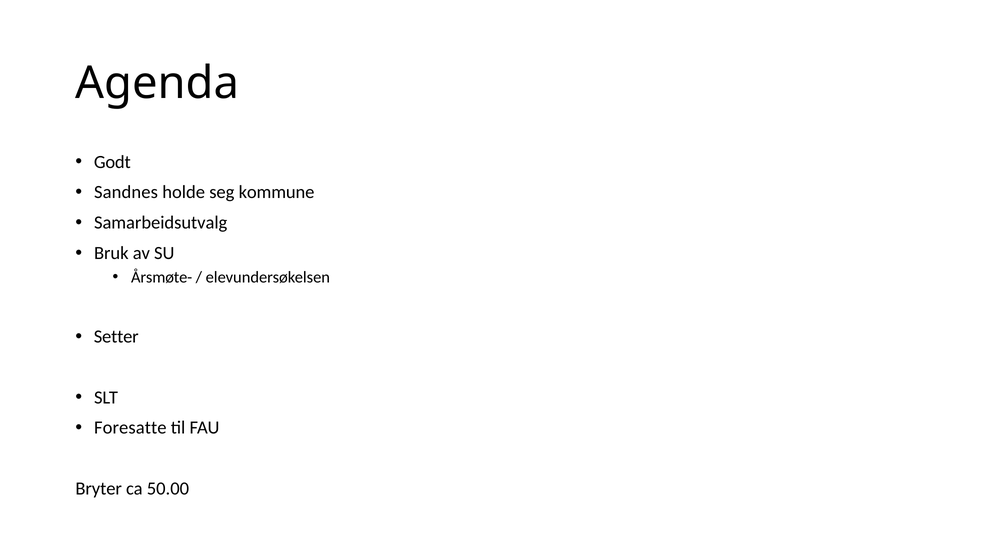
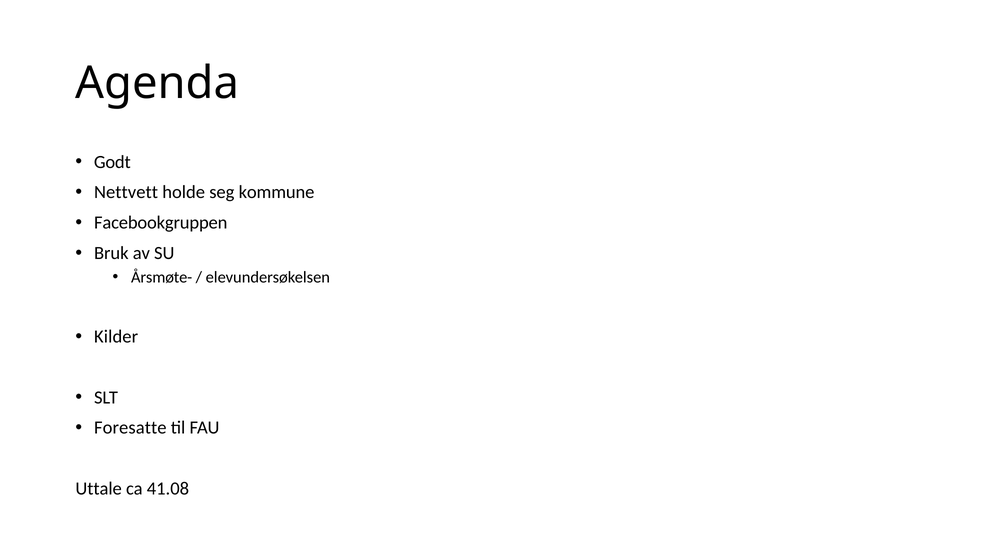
Sandnes: Sandnes -> Nettvett
Samarbeidsutvalg: Samarbeidsutvalg -> Facebookgruppen
Setter: Setter -> Kilder
Bryter: Bryter -> Uttale
50.00: 50.00 -> 41.08
